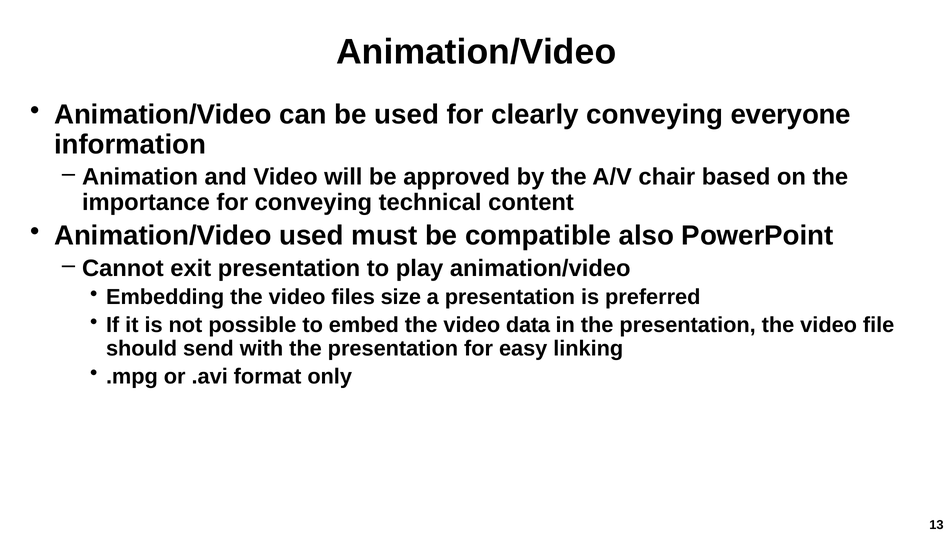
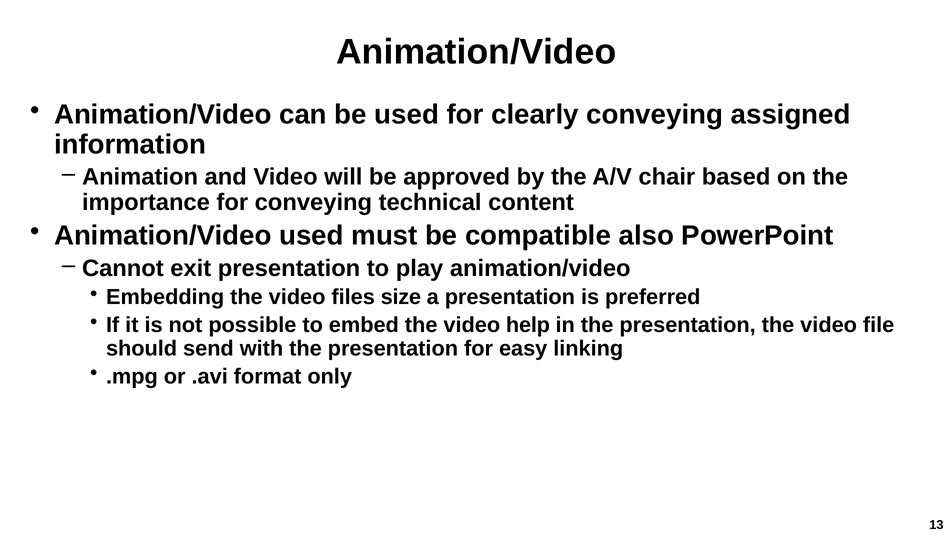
everyone: everyone -> assigned
data: data -> help
